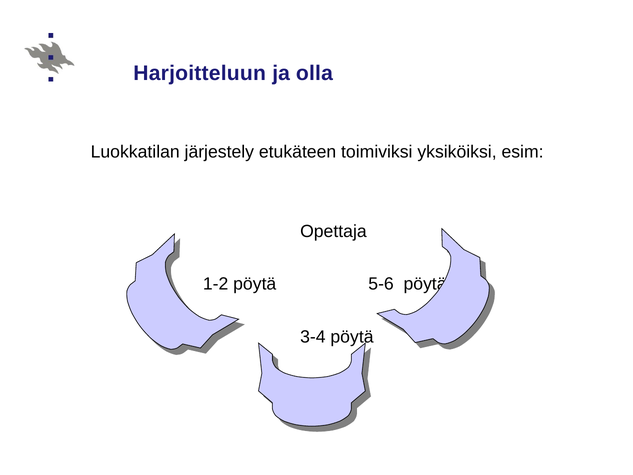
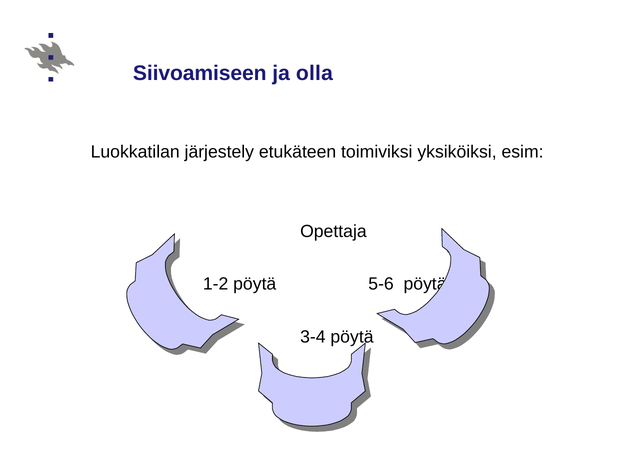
Harjoitteluun: Harjoitteluun -> Siivoamiseen
